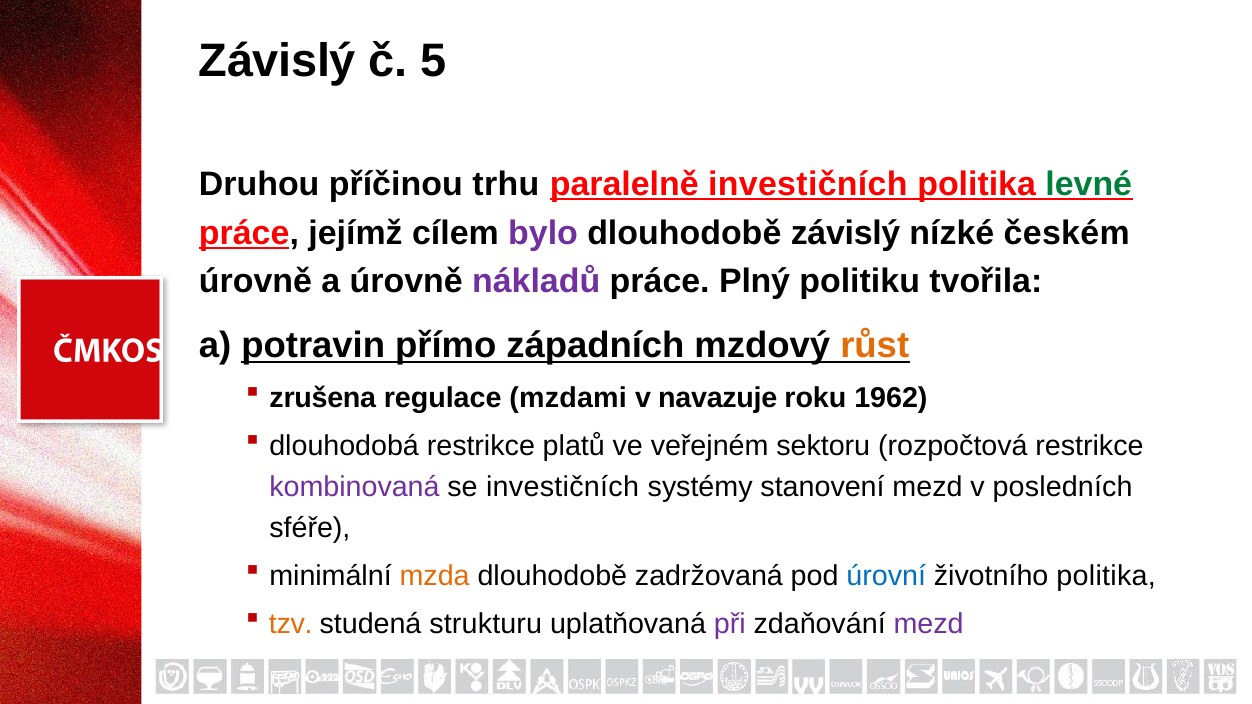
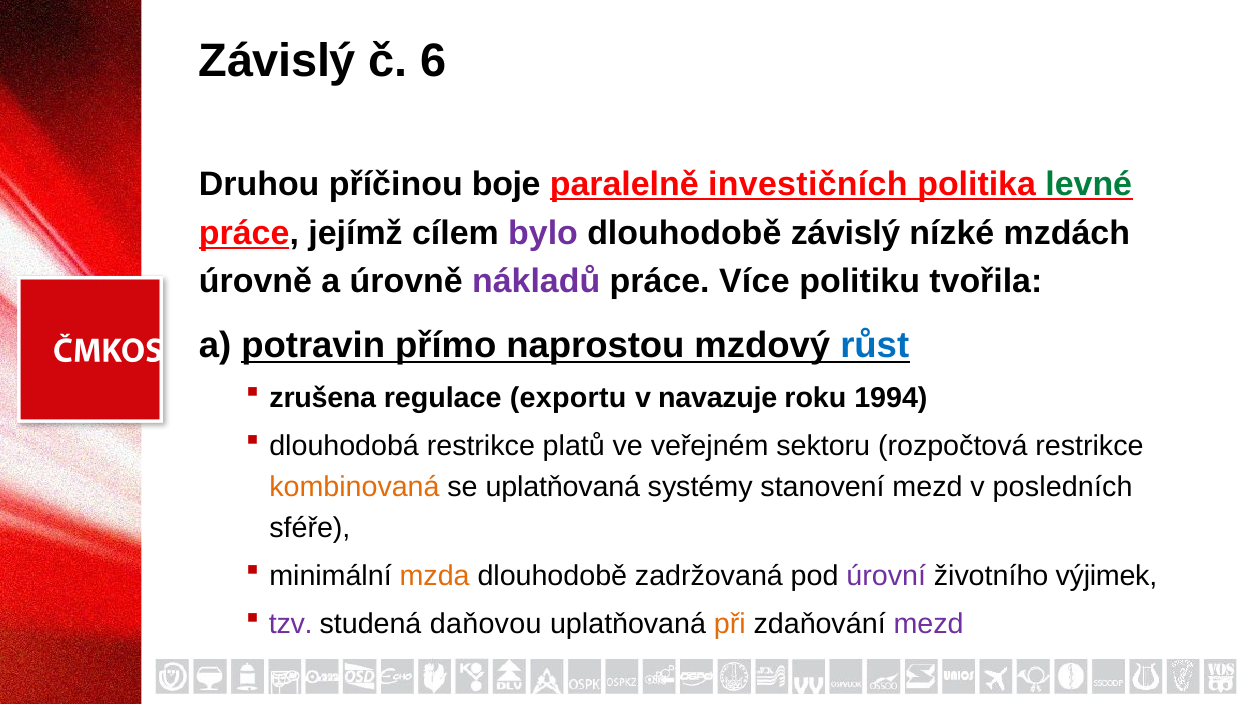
5: 5 -> 6
trhu: trhu -> boje
českém: českém -> mzdách
Plný: Plný -> Více
západních: západních -> naprostou
růst colour: orange -> blue
mzdami: mzdami -> exportu
1962: 1962 -> 1994
kombinovaná colour: purple -> orange
se investičních: investičních -> uplatňovaná
úrovní colour: blue -> purple
životního politika: politika -> výjimek
tzv colour: orange -> purple
strukturu: strukturu -> daňovou
při colour: purple -> orange
